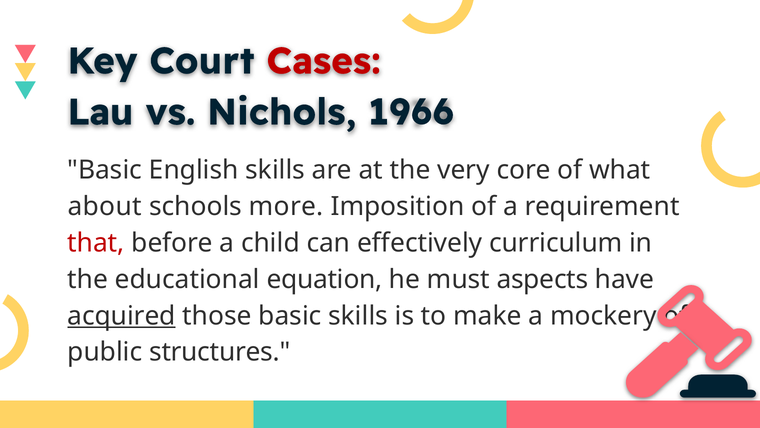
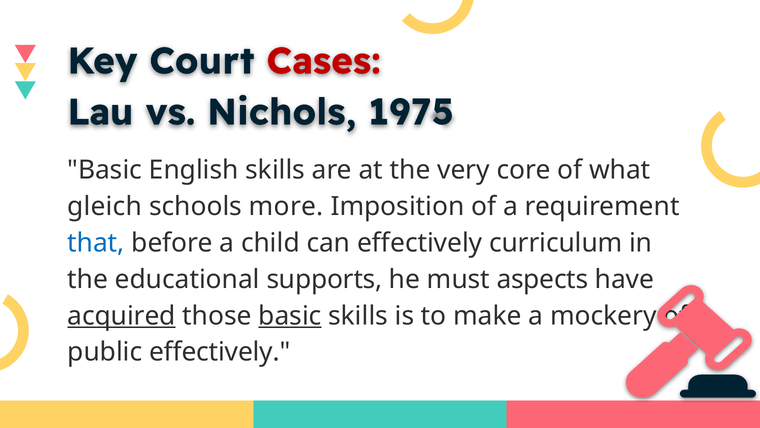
1966: 1966 -> 1975
about: about -> gleich
that colour: red -> blue
equation: equation -> supports
basic at (290, 315) underline: none -> present
public structures: structures -> effectively
